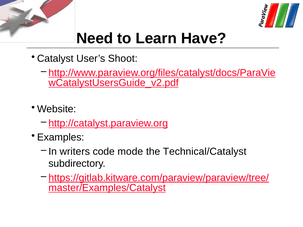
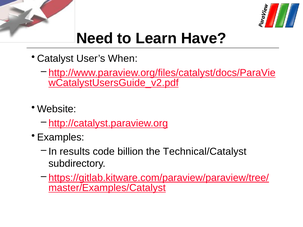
Shoot: Shoot -> When
writers: writers -> results
mode: mode -> billion
